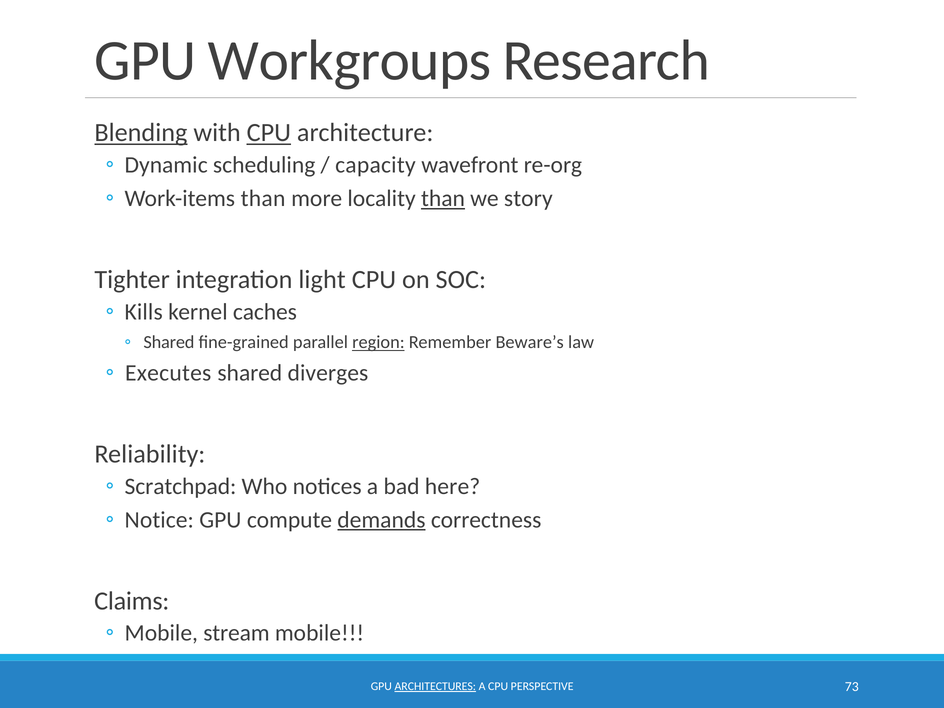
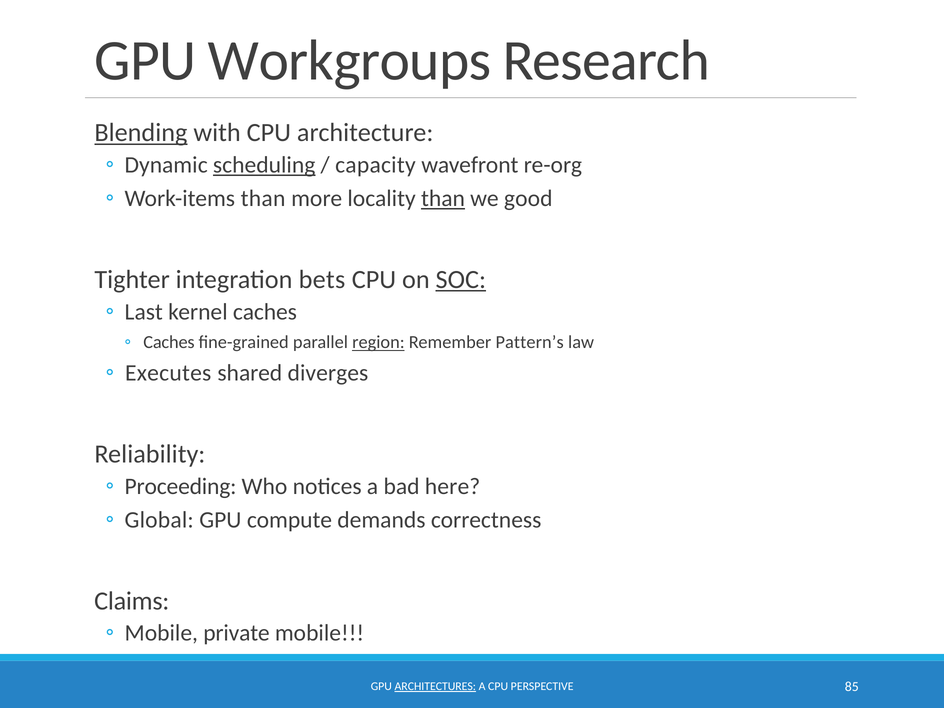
CPU at (269, 133) underline: present -> none
scheduling underline: none -> present
story: story -> good
light: light -> bets
SOC underline: none -> present
Kills: Kills -> Last
Shared at (169, 342): Shared -> Caches
Beware’s: Beware’s -> Pattern’s
Scratchpad: Scratchpad -> Proceeding
Notice: Notice -> Global
demands underline: present -> none
stream: stream -> private
73: 73 -> 85
